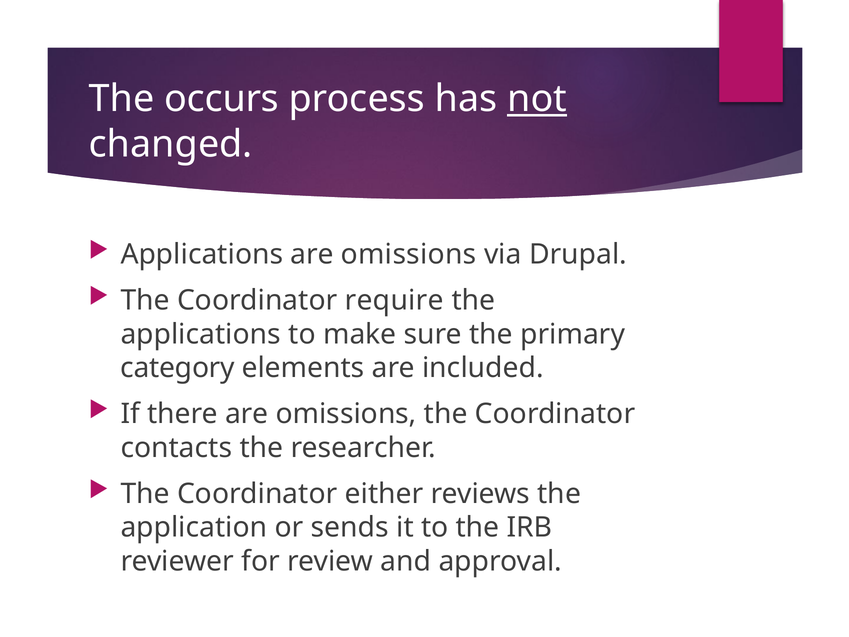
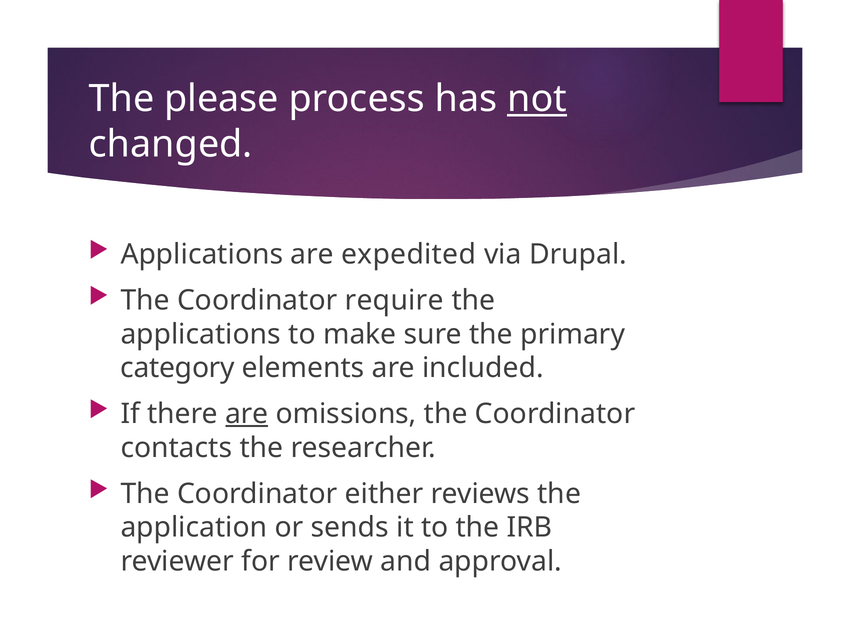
occurs: occurs -> please
Applications are omissions: omissions -> expedited
are at (247, 414) underline: none -> present
